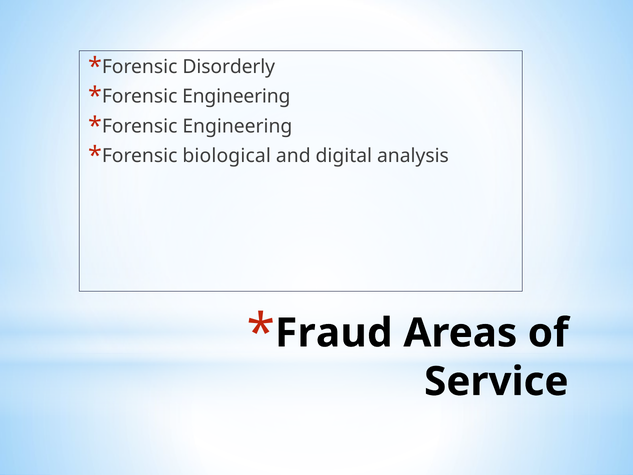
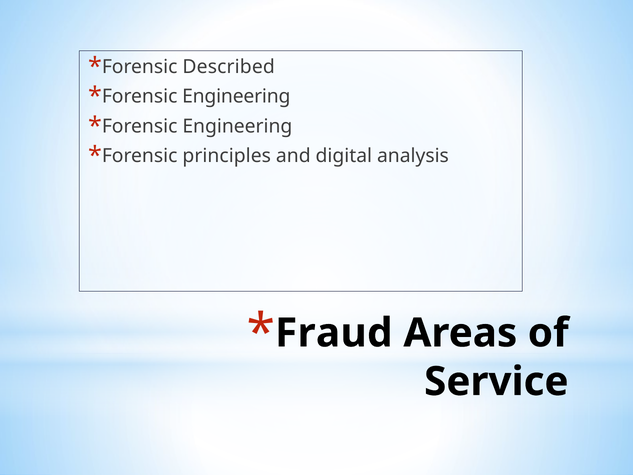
Disorderly: Disorderly -> Described
biological: biological -> principles
